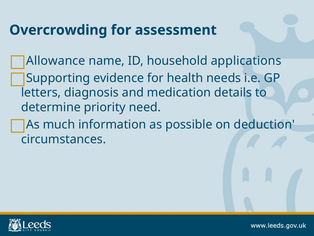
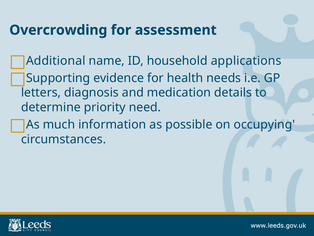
Allowance: Allowance -> Additional
deduction: deduction -> occupying
